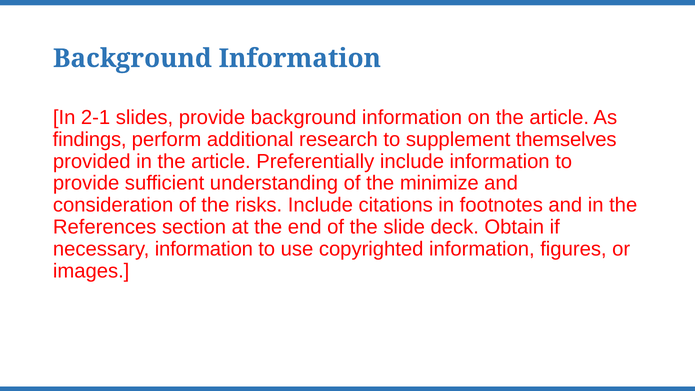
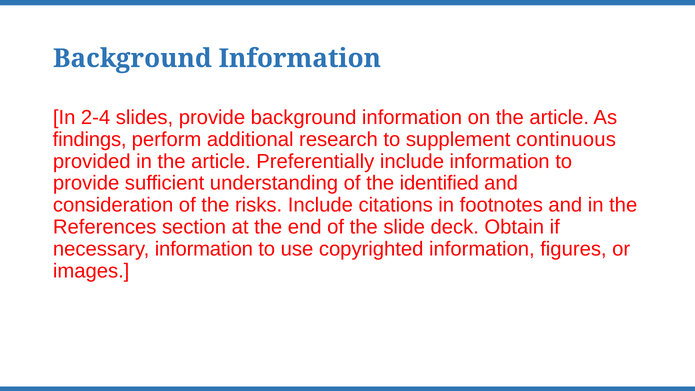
2-1: 2-1 -> 2-4
themselves: themselves -> continuous
minimize: minimize -> identified
